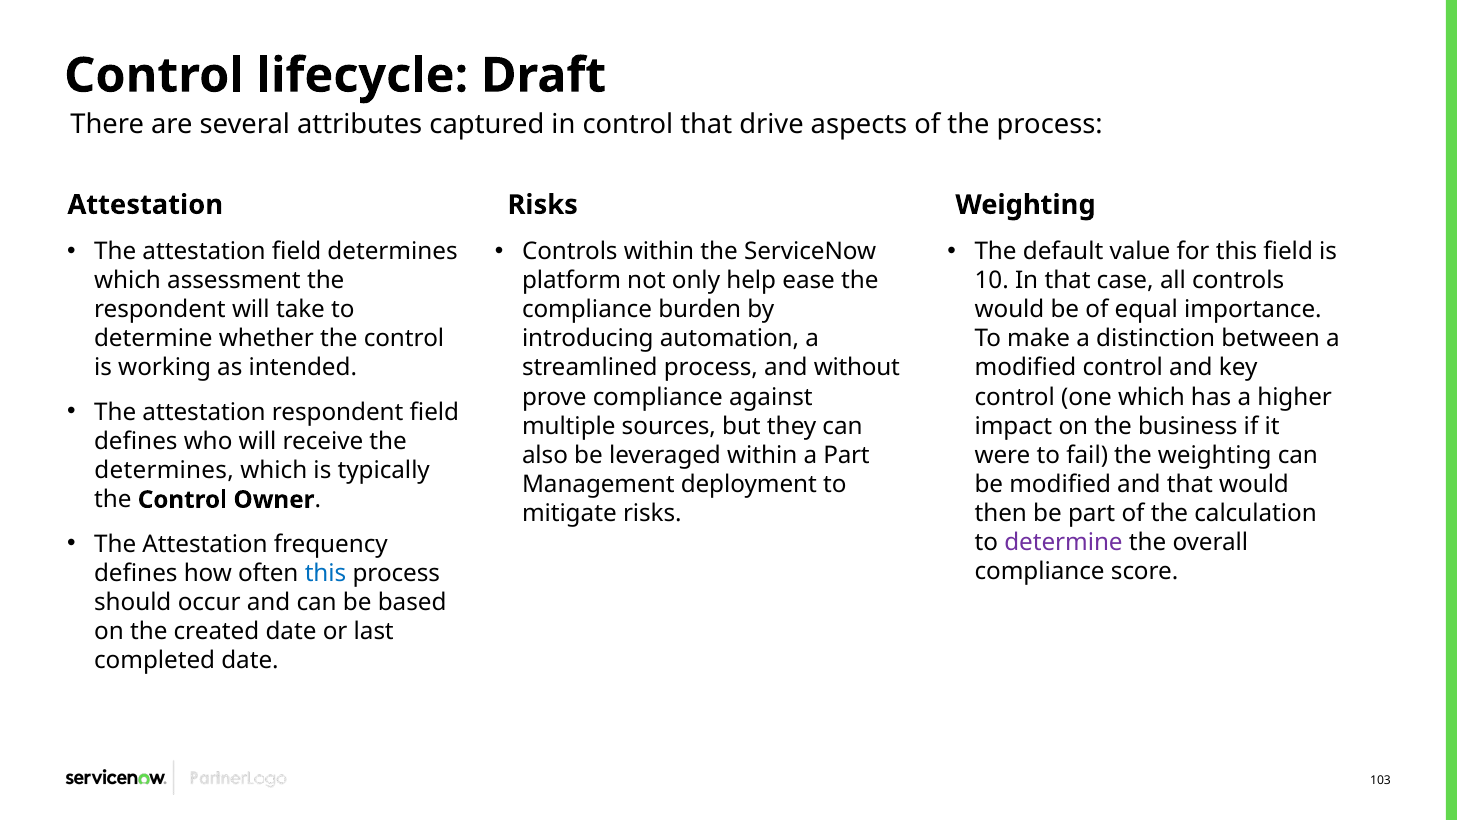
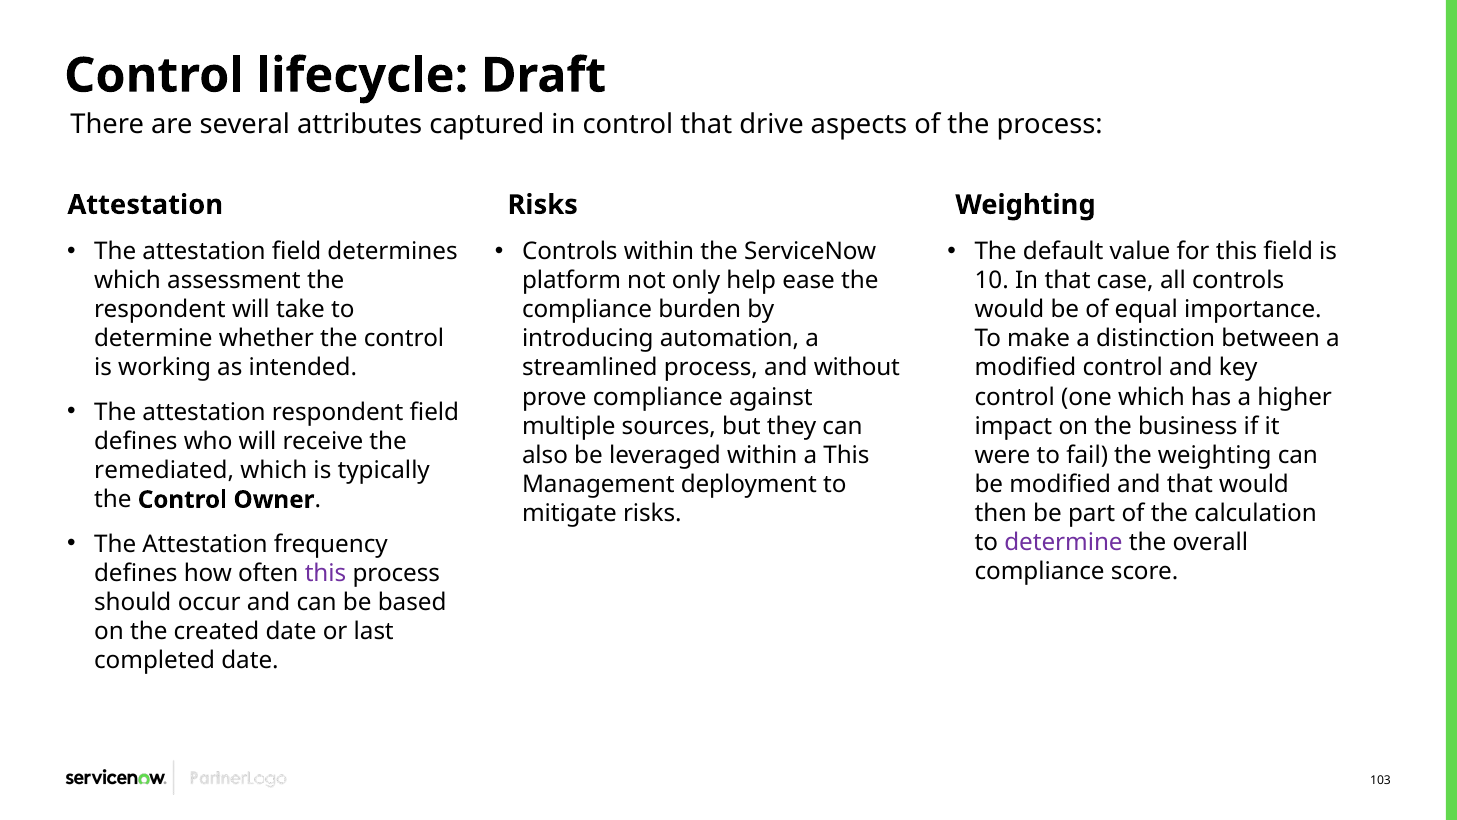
a Part: Part -> This
determines at (164, 470): determines -> remediated
this at (326, 573) colour: blue -> purple
